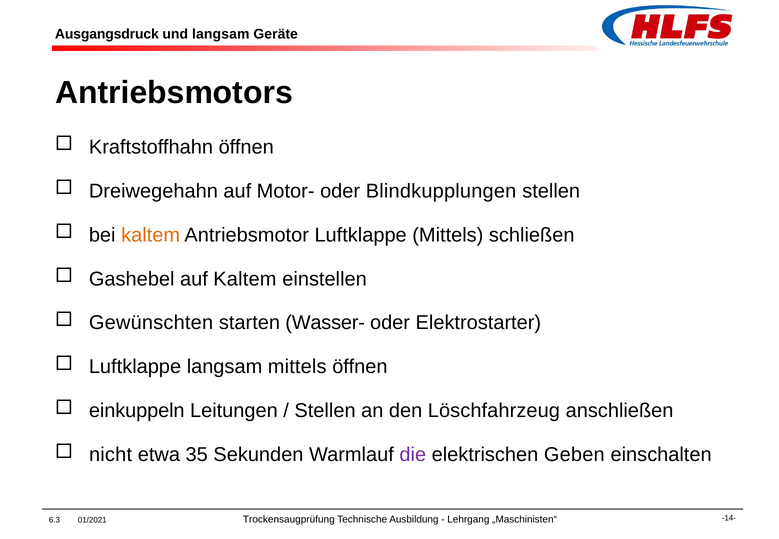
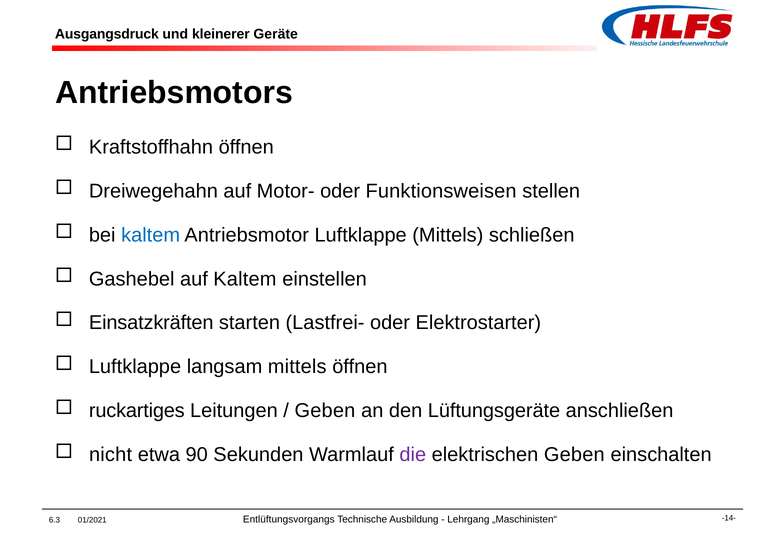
und langsam: langsam -> kleinerer
Blindkupplungen: Blindkupplungen -> Funktionsweisen
kaltem at (151, 235) colour: orange -> blue
Gewünschten: Gewünschten -> Einsatzkräften
Wasser-: Wasser- -> Lastfrei-
einkuppeln: einkuppeln -> ruckartiges
Stellen at (325, 411): Stellen -> Geben
Löschfahrzeug: Löschfahrzeug -> Lüftungsgeräte
35: 35 -> 90
Trockensaugprüfung: Trockensaugprüfung -> Entlüftungsvorgangs
